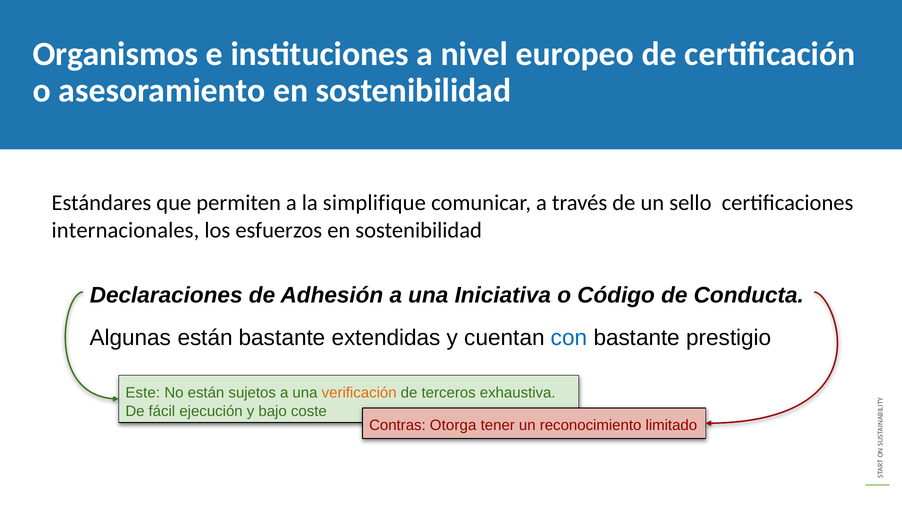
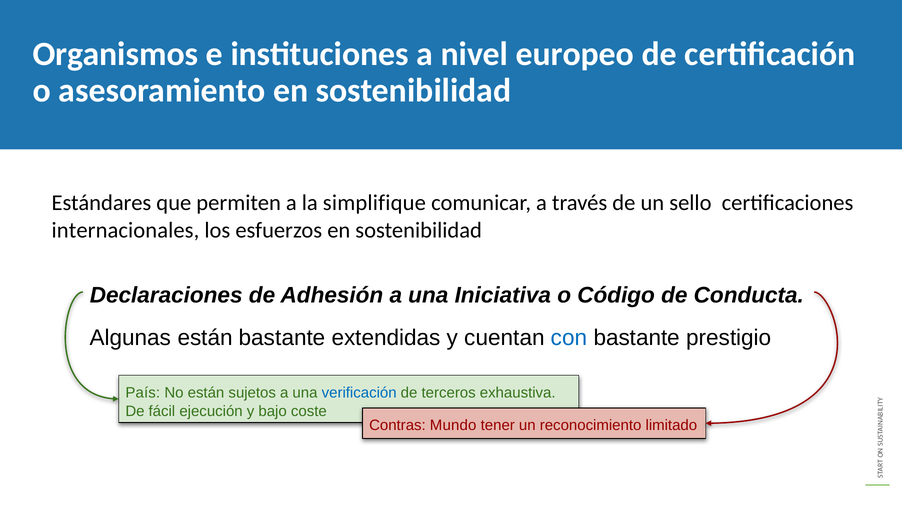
Este: Este -> País
verificación colour: orange -> blue
Otorga: Otorga -> Mundo
